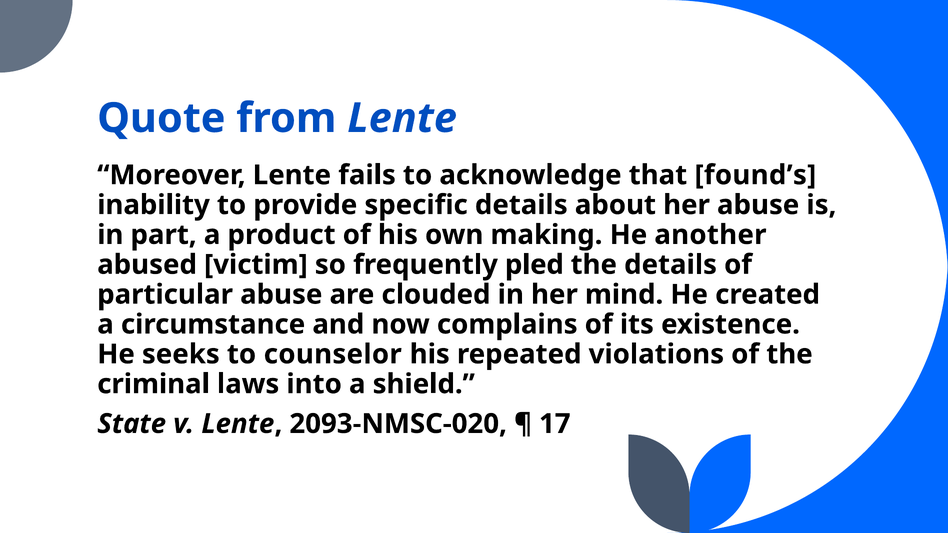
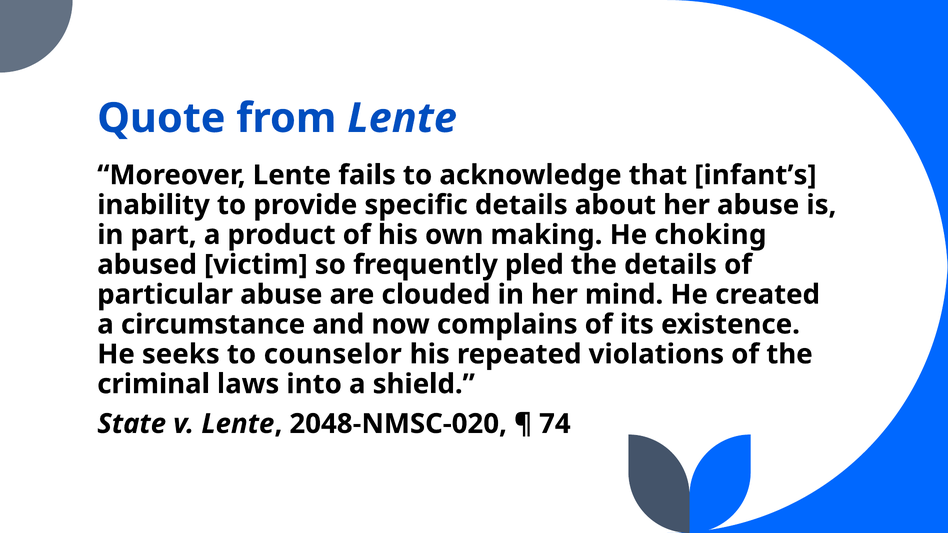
found’s: found’s -> infant’s
another: another -> choking
2093-NMSC-020: 2093-NMSC-020 -> 2048-NMSC-020
17: 17 -> 74
